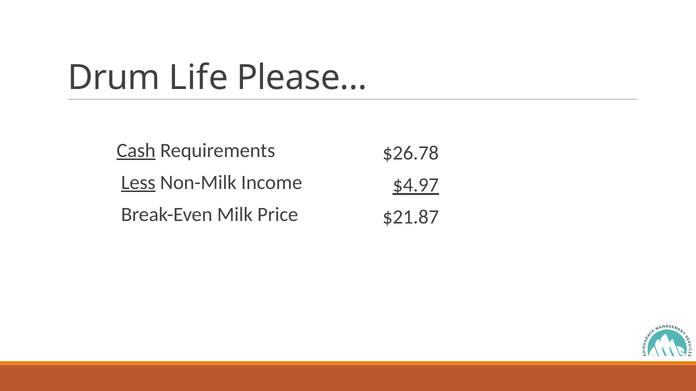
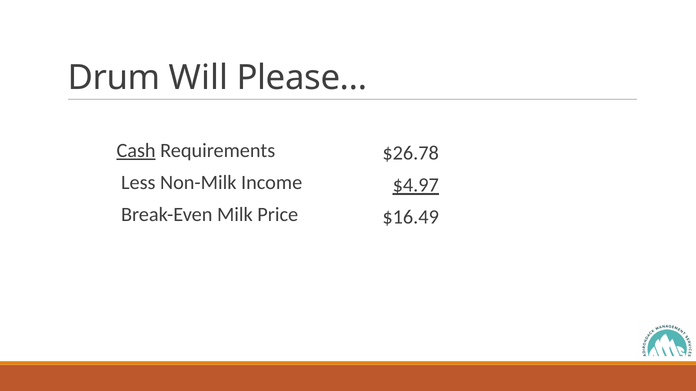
Life: Life -> Will
Less underline: present -> none
$21.87: $21.87 -> $16.49
